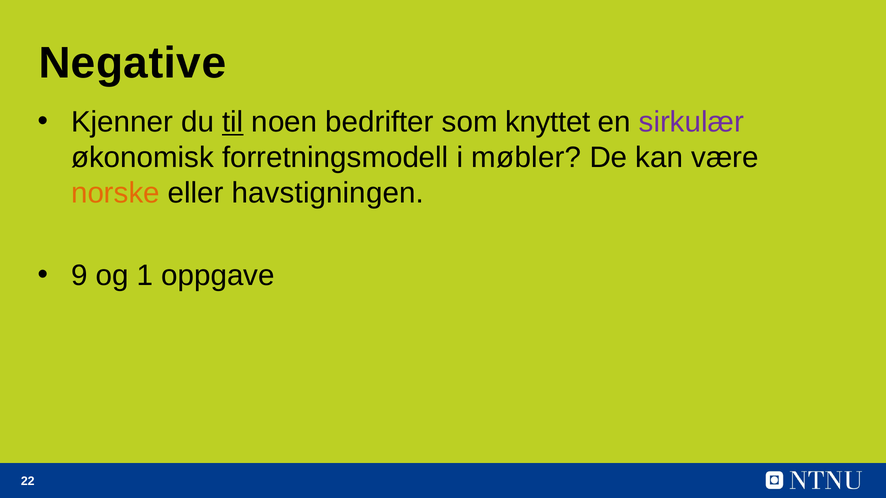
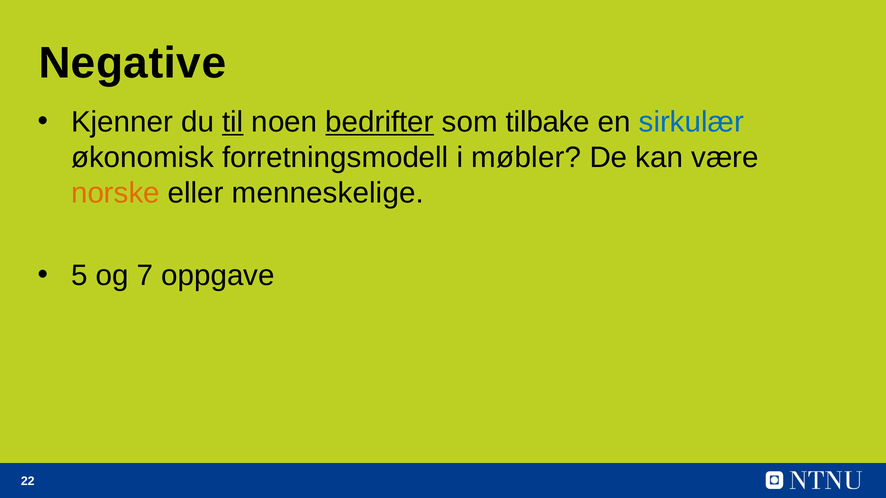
bedrifter underline: none -> present
knyttet: knyttet -> tilbake
sirkulær colour: purple -> blue
havstigningen: havstigningen -> menneskelige
9: 9 -> 5
1: 1 -> 7
